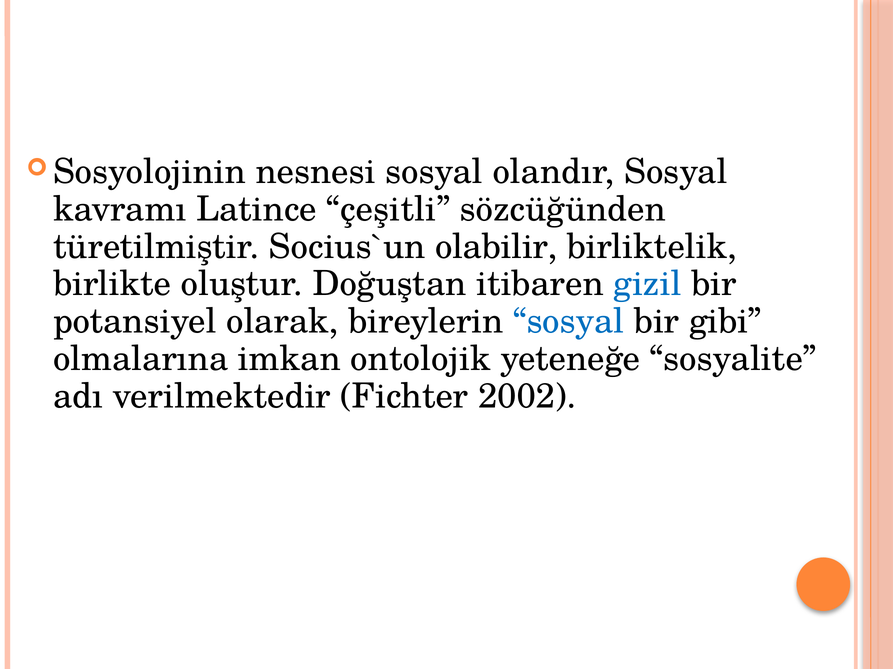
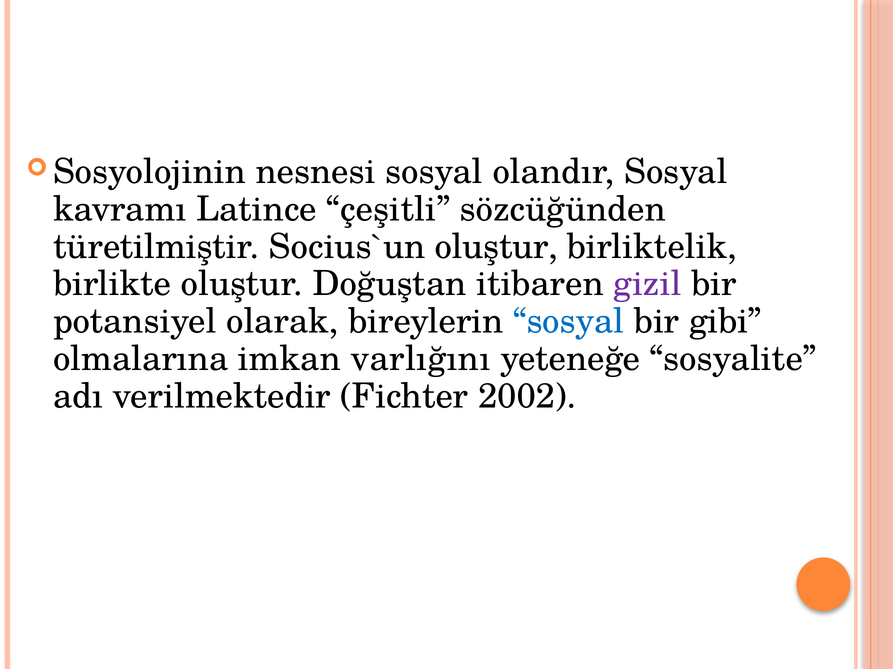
olabilir at (496, 247): olabilir -> oluştur
gizil colour: blue -> purple
ontolojik: ontolojik -> varlığını
